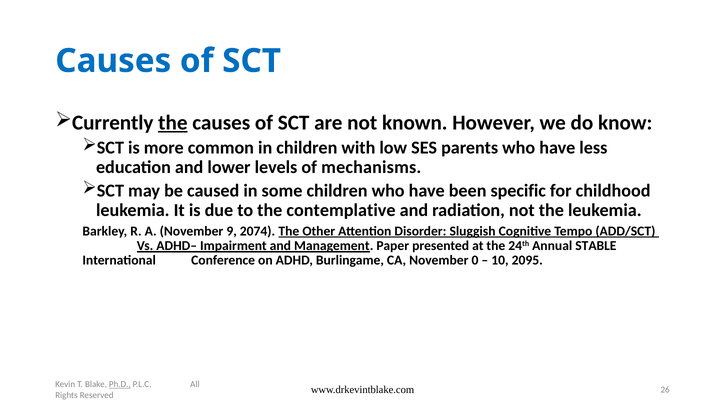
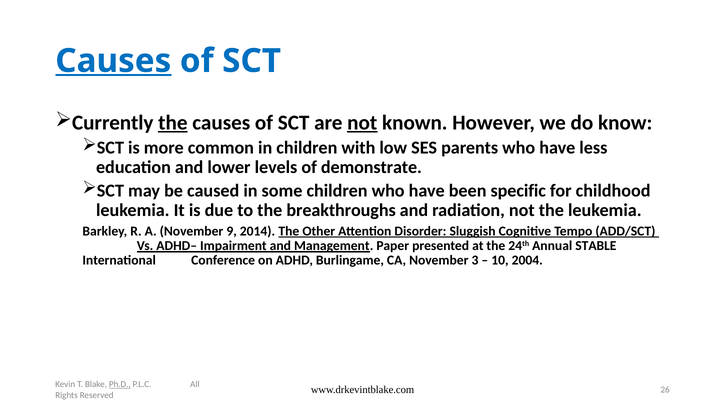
Causes at (113, 61) underline: none -> present
not at (362, 123) underline: none -> present
mechanisms: mechanisms -> demonstrate
contemplative: contemplative -> breakthroughs
2074: 2074 -> 2014
0: 0 -> 3
2095: 2095 -> 2004
